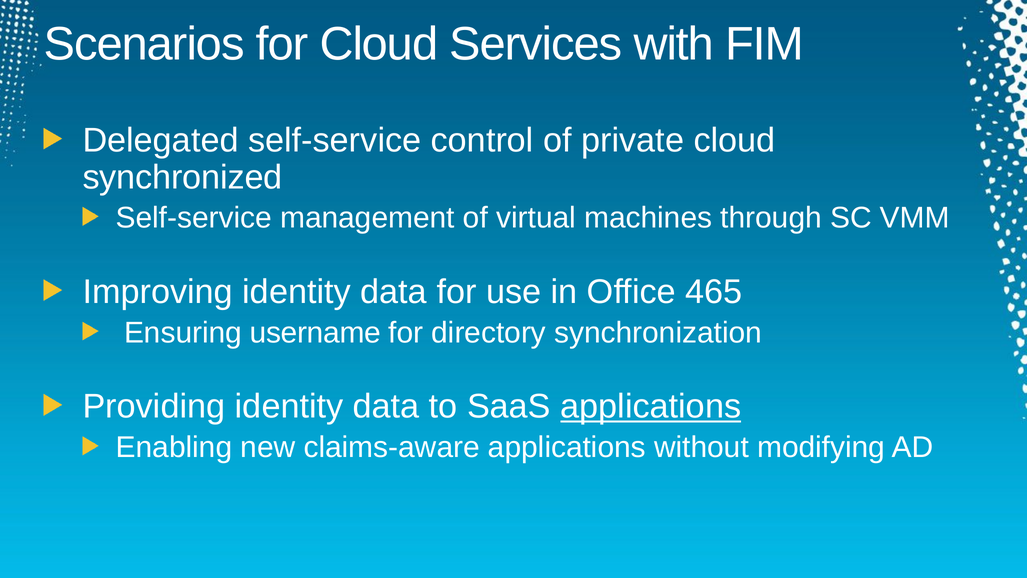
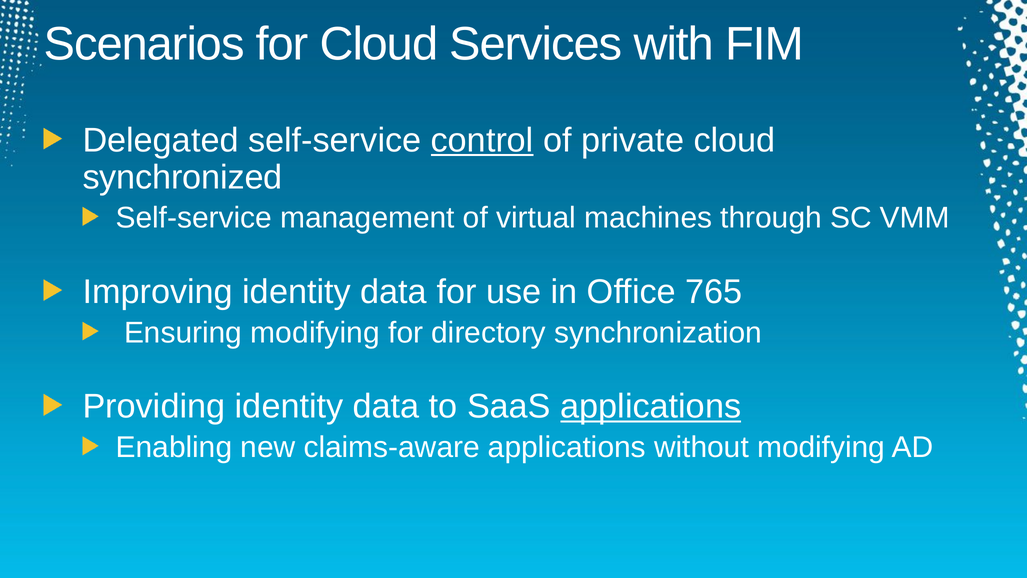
control underline: none -> present
465: 465 -> 765
Ensuring username: username -> modifying
